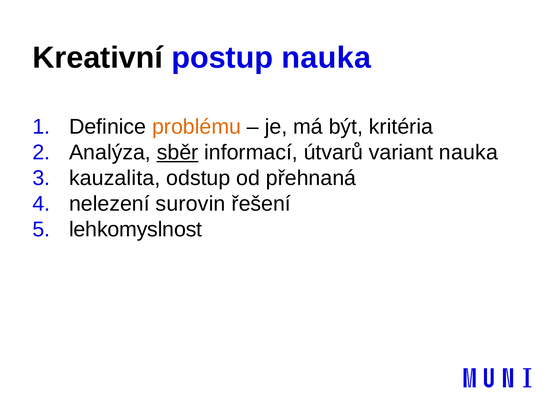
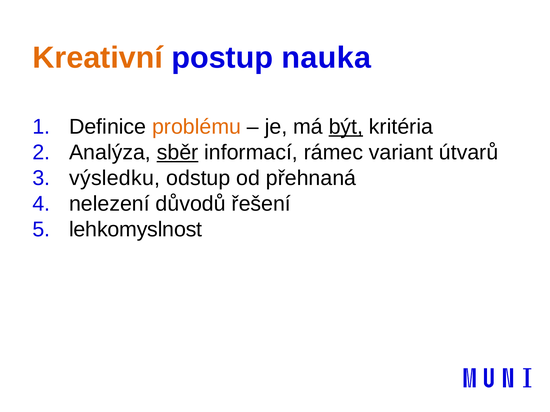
Kreativní colour: black -> orange
být underline: none -> present
útvarů: útvarů -> rámec
variant nauka: nauka -> útvarů
kauzalita: kauzalita -> výsledku
surovin: surovin -> důvodů
